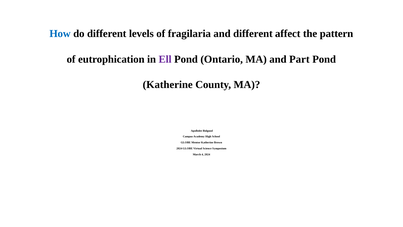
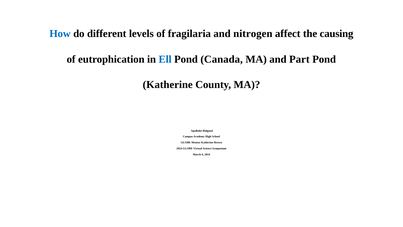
and different: different -> nitrogen
pattern: pattern -> causing
Ell colour: purple -> blue
Ontario: Ontario -> Canada
